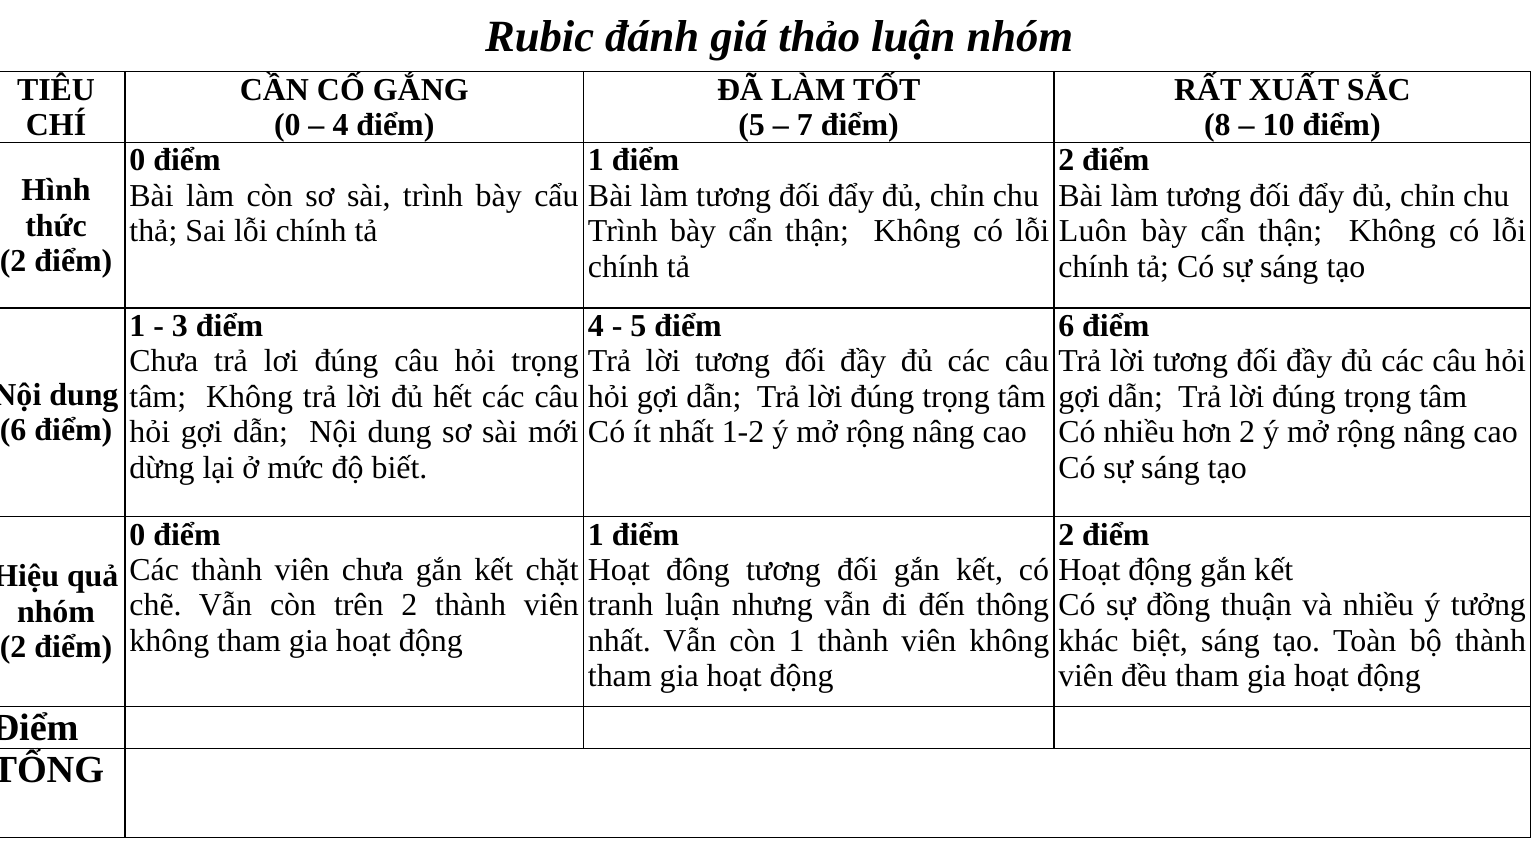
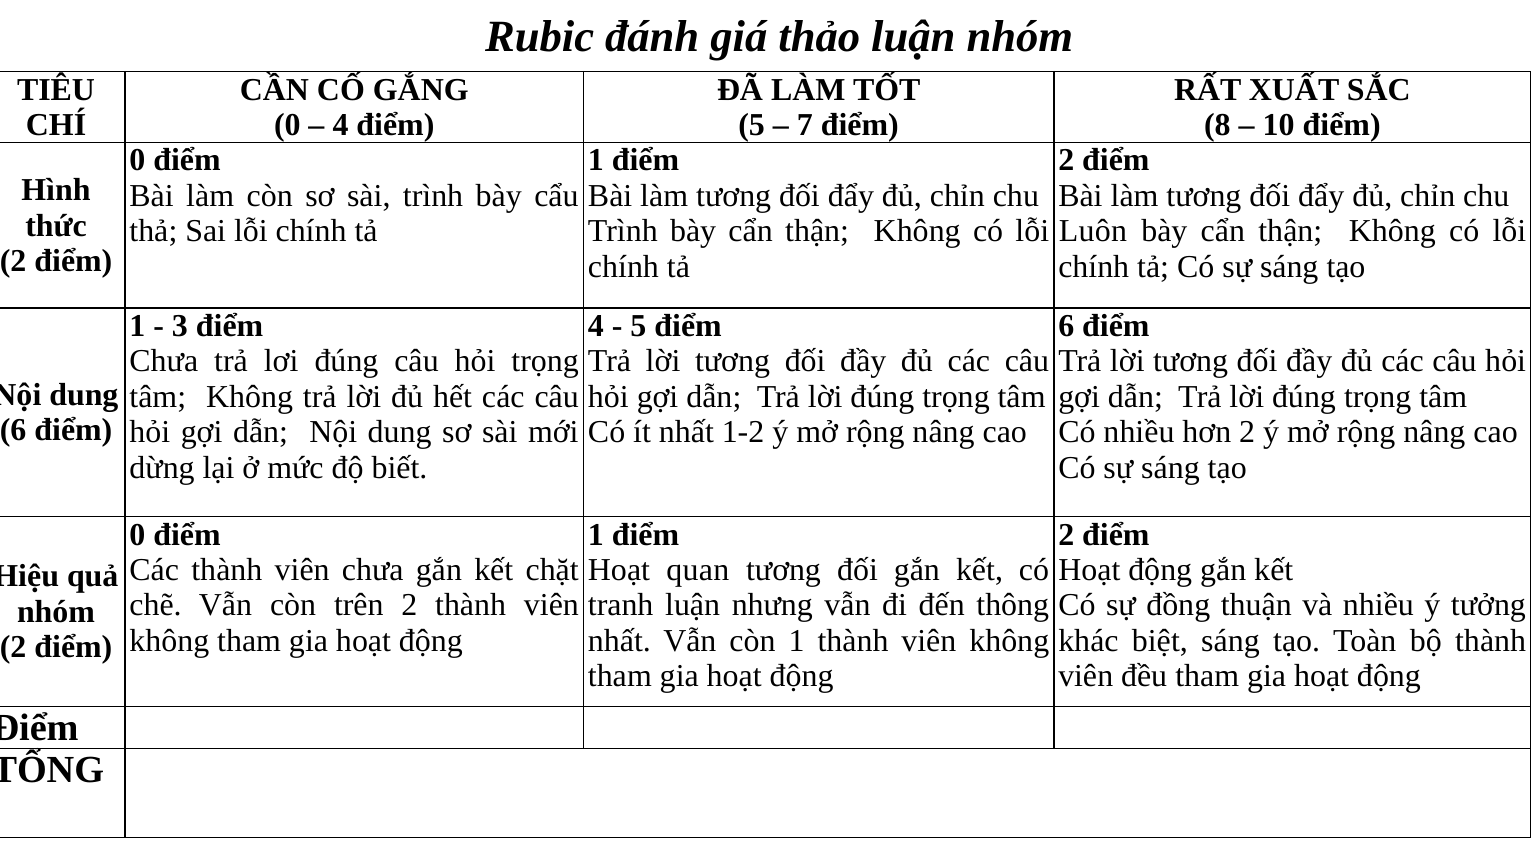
đông: đông -> quan
